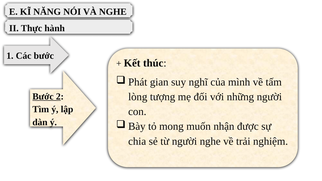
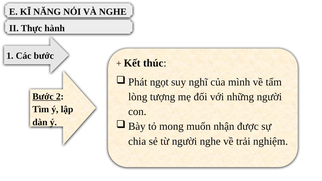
gian: gian -> ngọt
